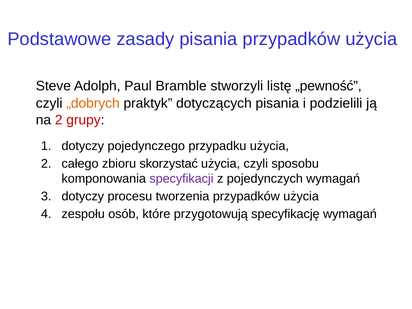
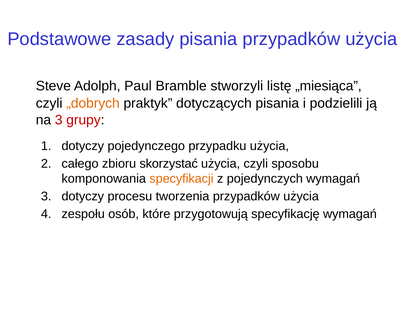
„pewność: „pewność -> „miesiąca
na 2: 2 -> 3
specyfikacji colour: purple -> orange
